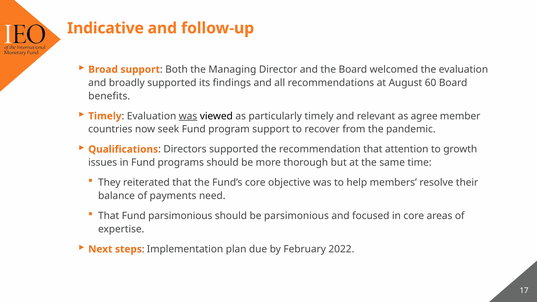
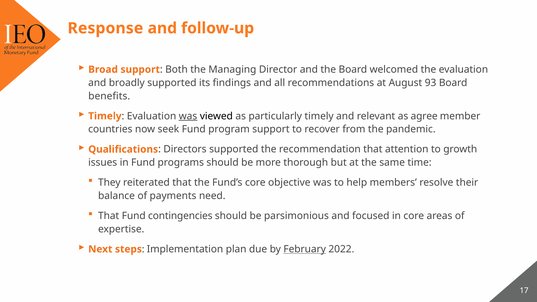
Indicative: Indicative -> Response
60: 60 -> 93
Fund parsimonious: parsimonious -> contingencies
February underline: none -> present
